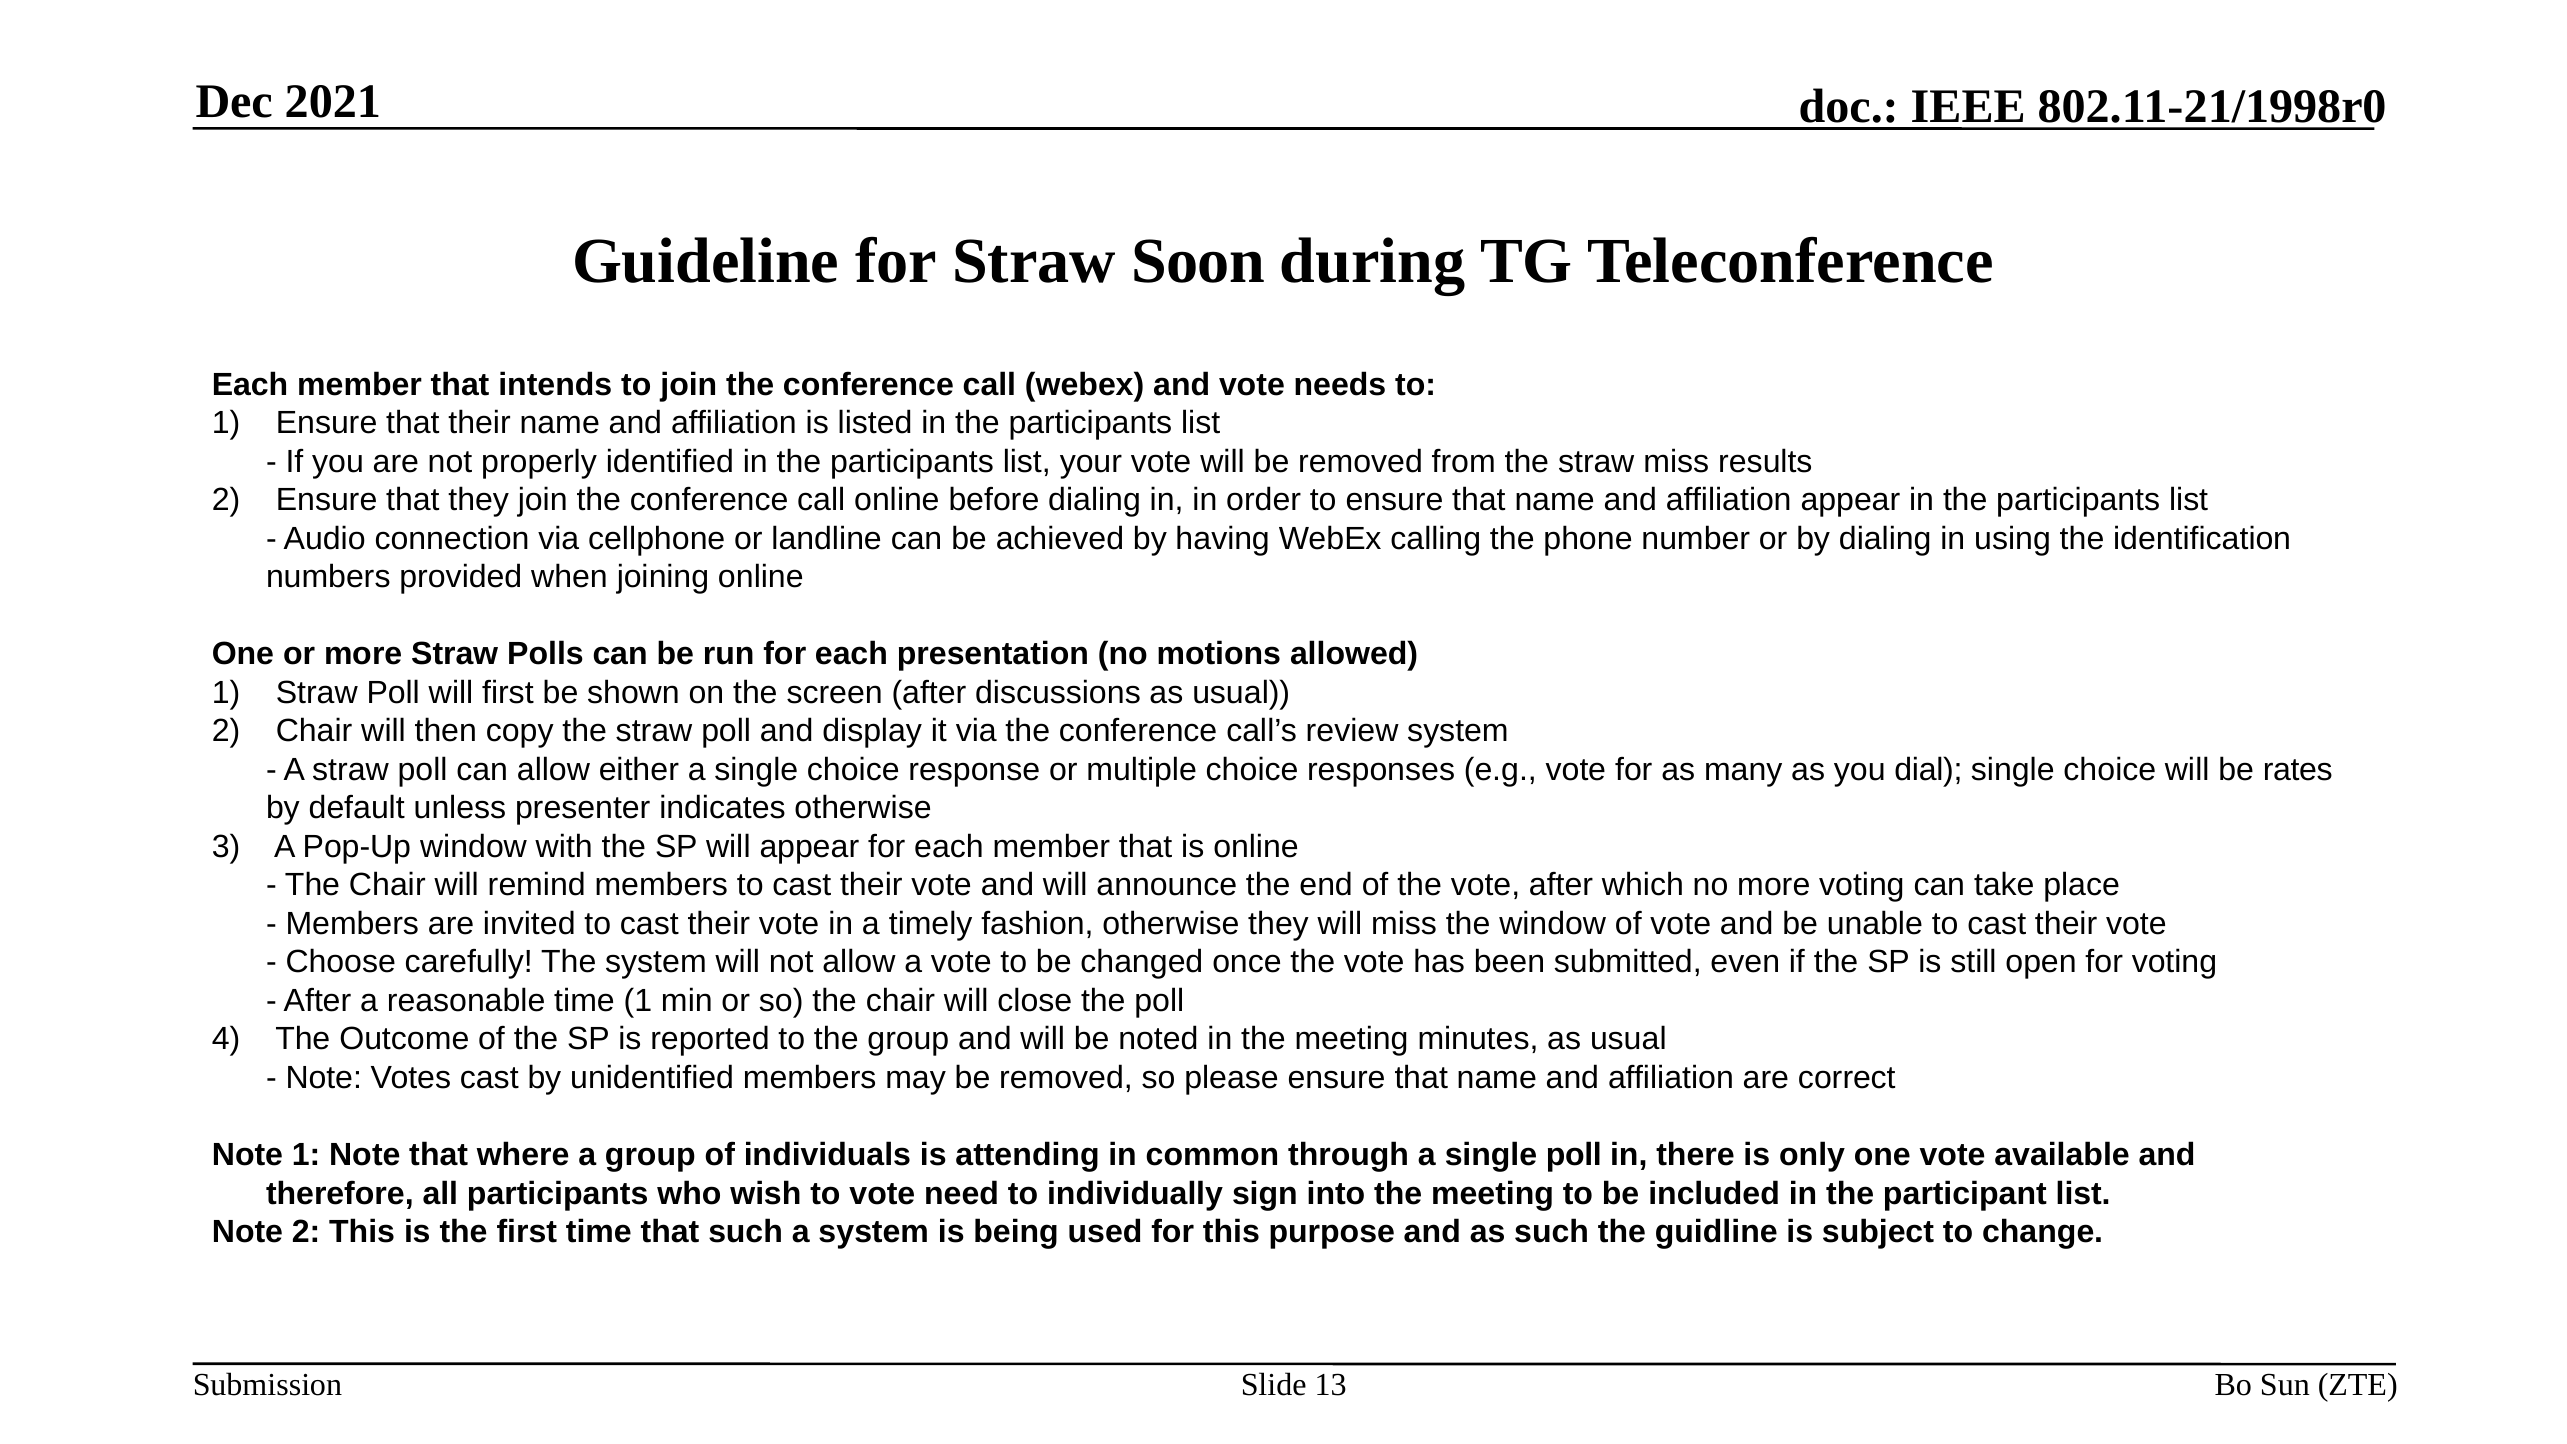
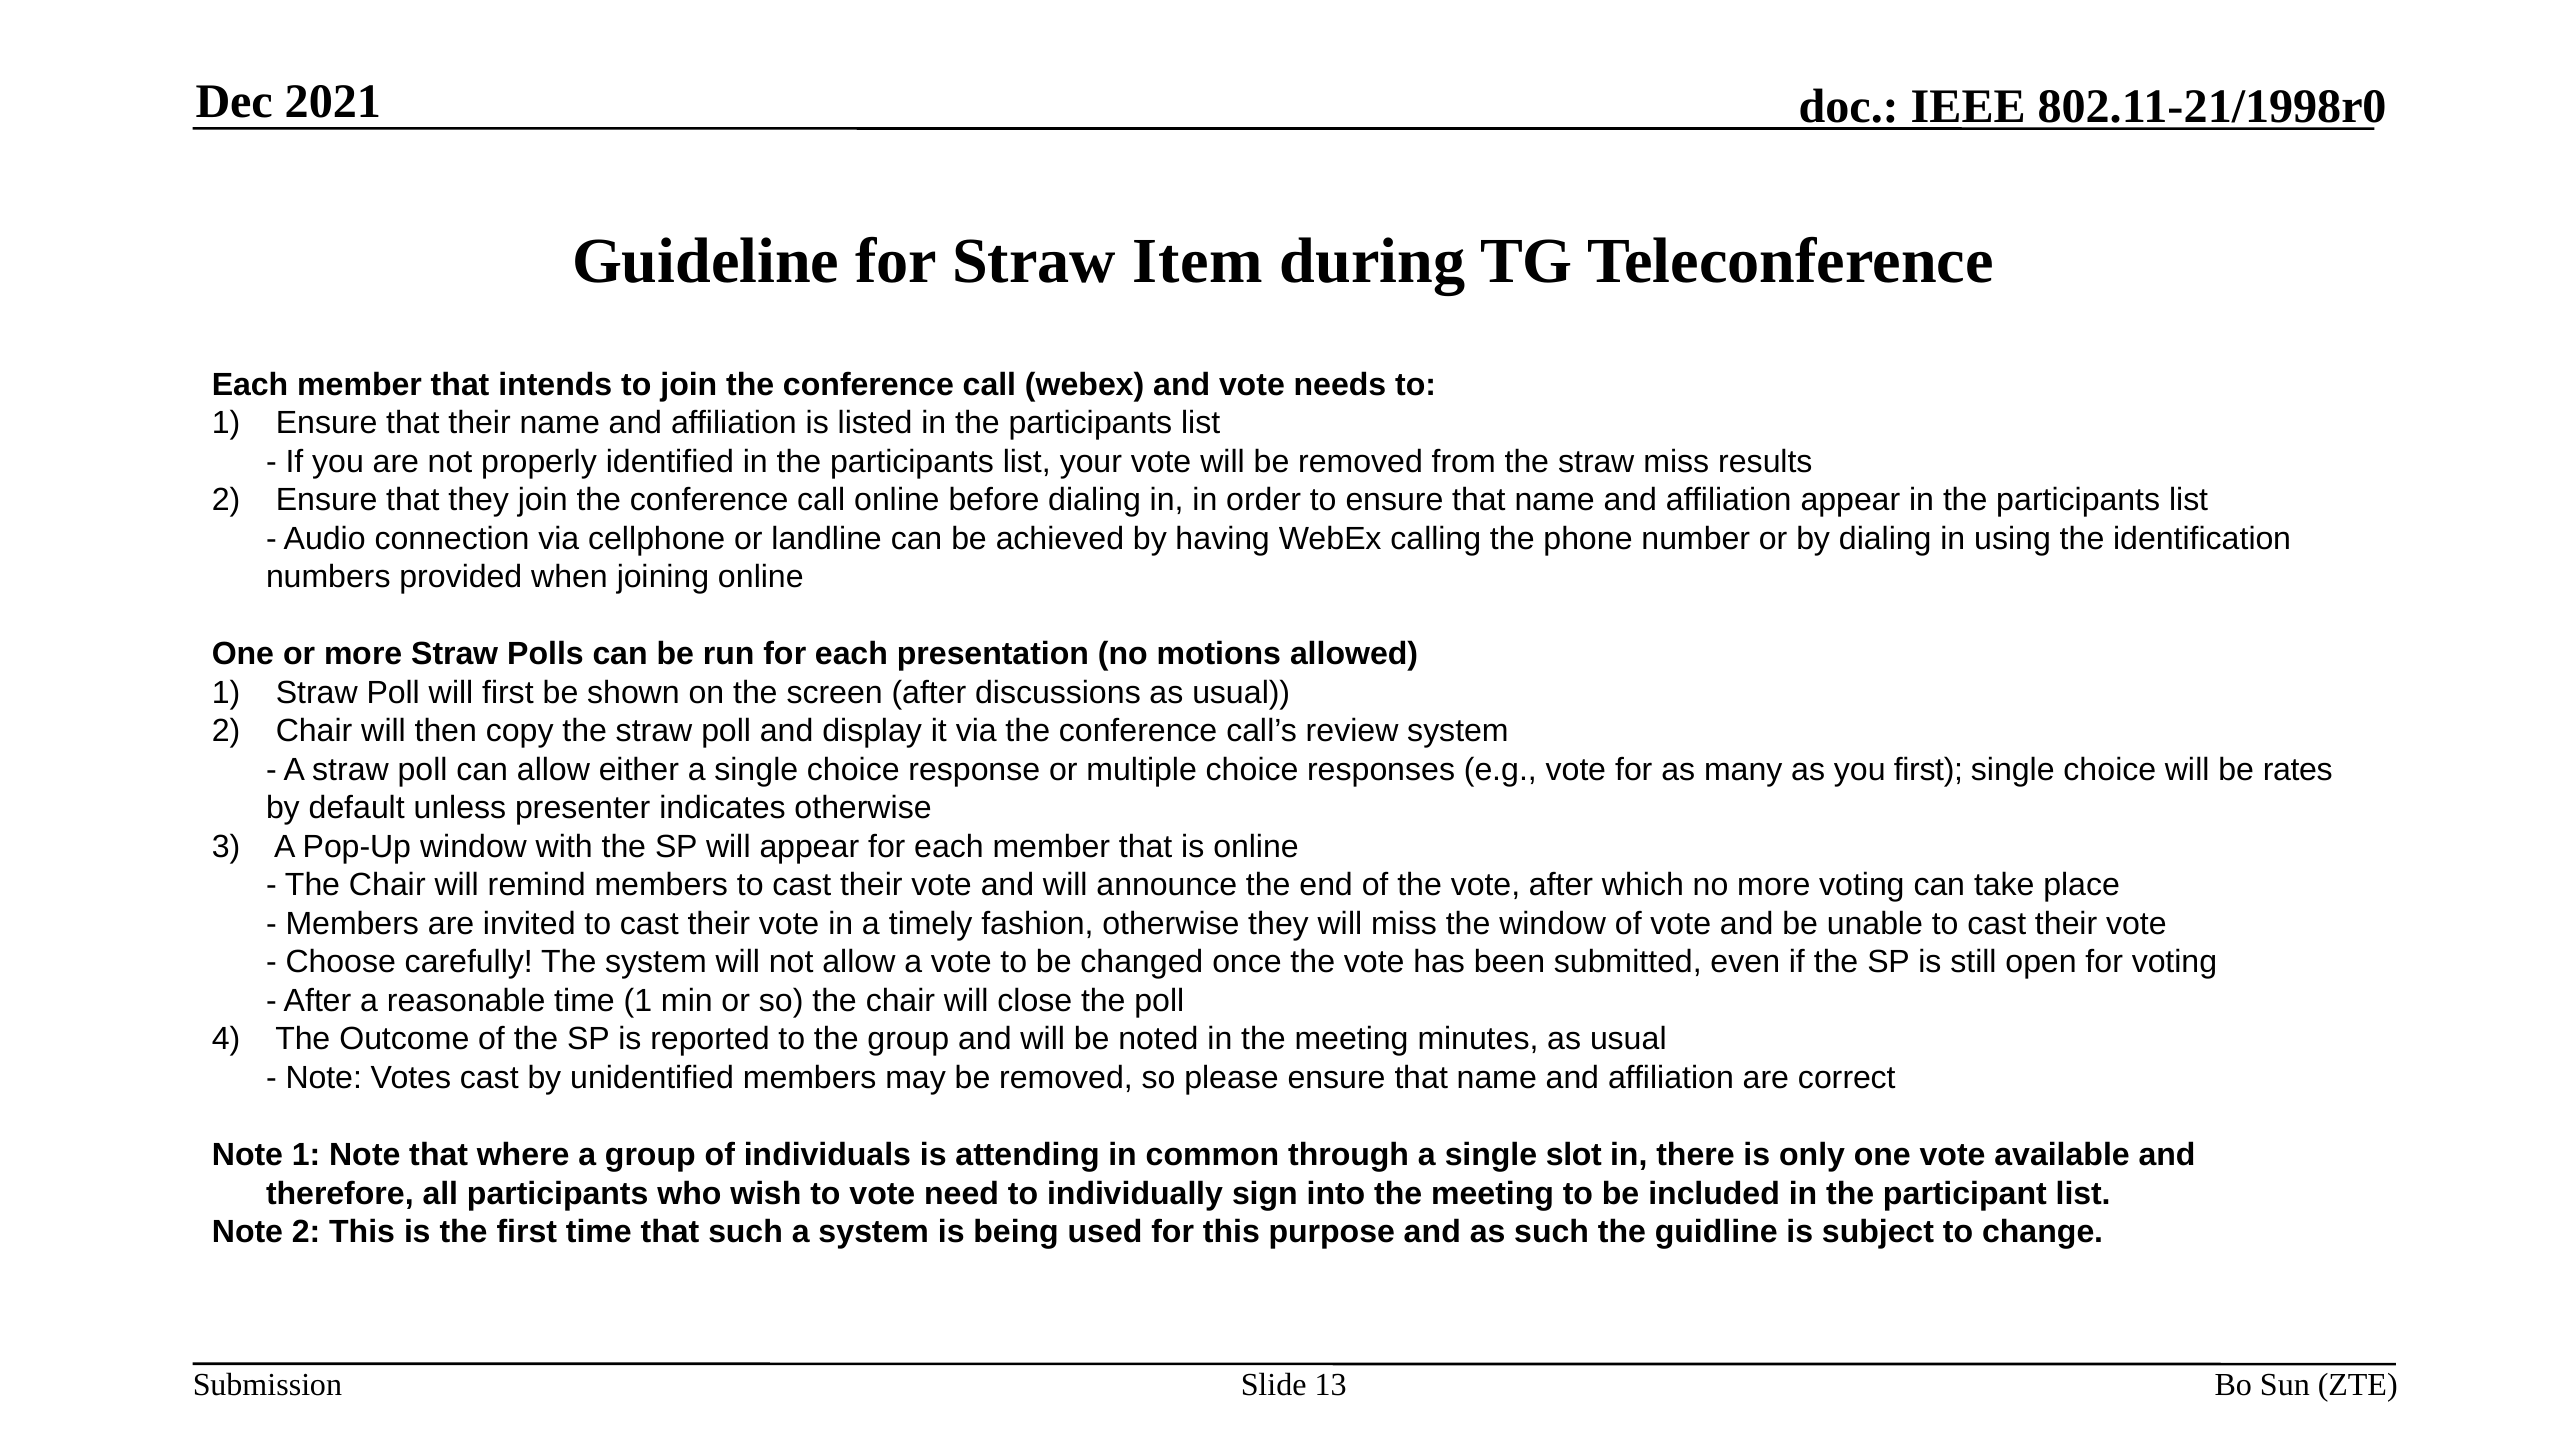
Soon: Soon -> Item
you dial: dial -> first
single poll: poll -> slot
